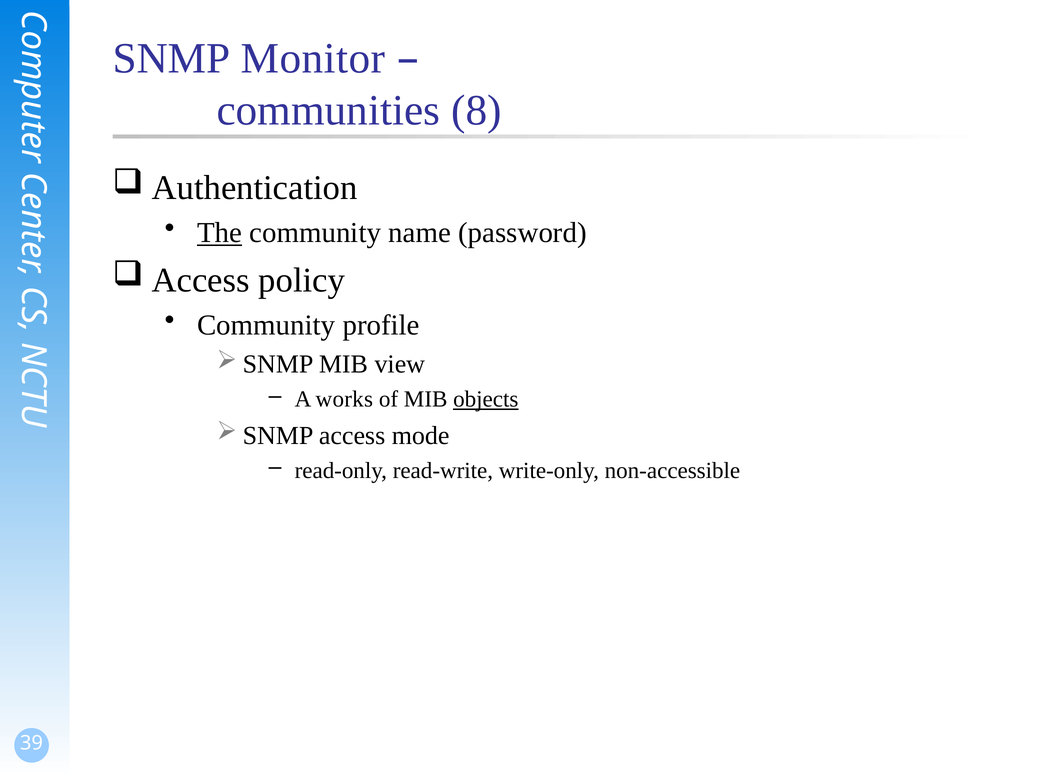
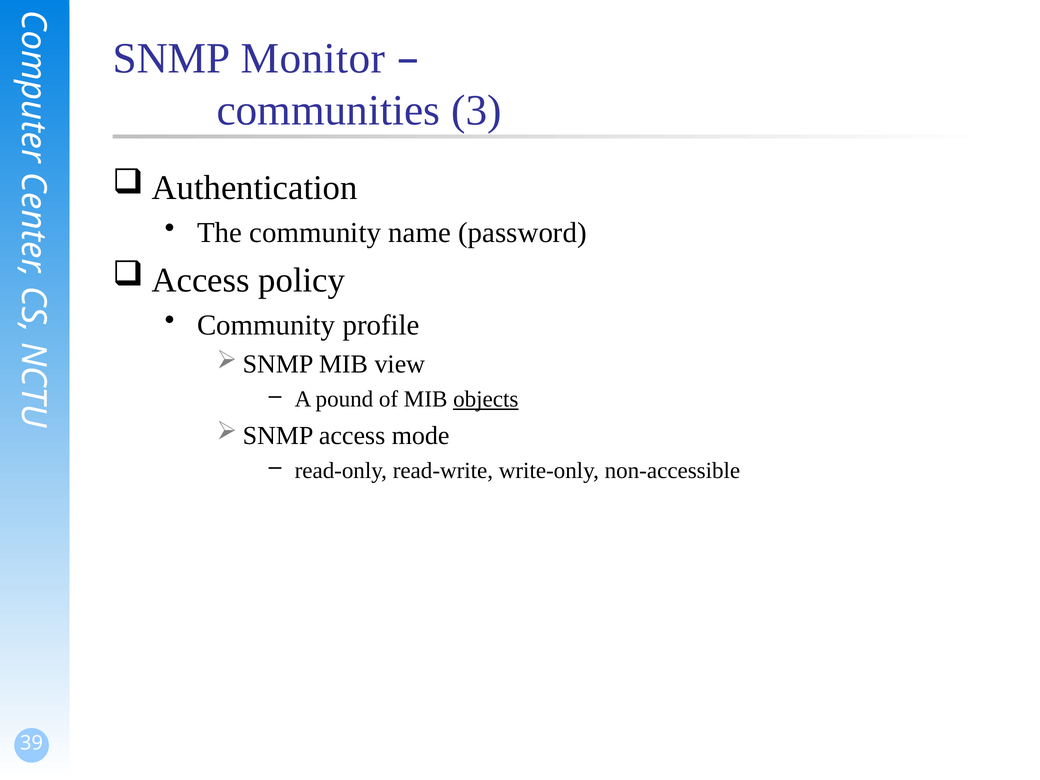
8: 8 -> 3
The underline: present -> none
works: works -> pound
